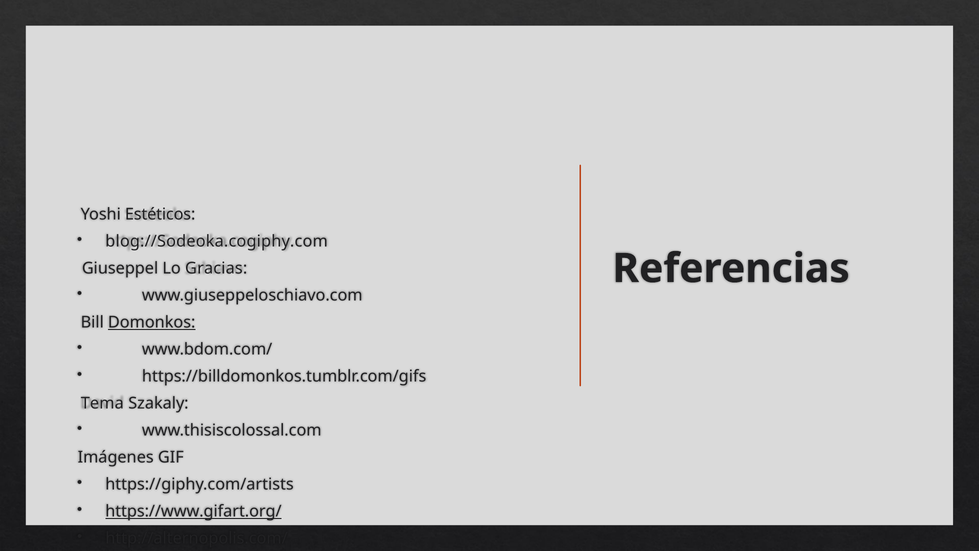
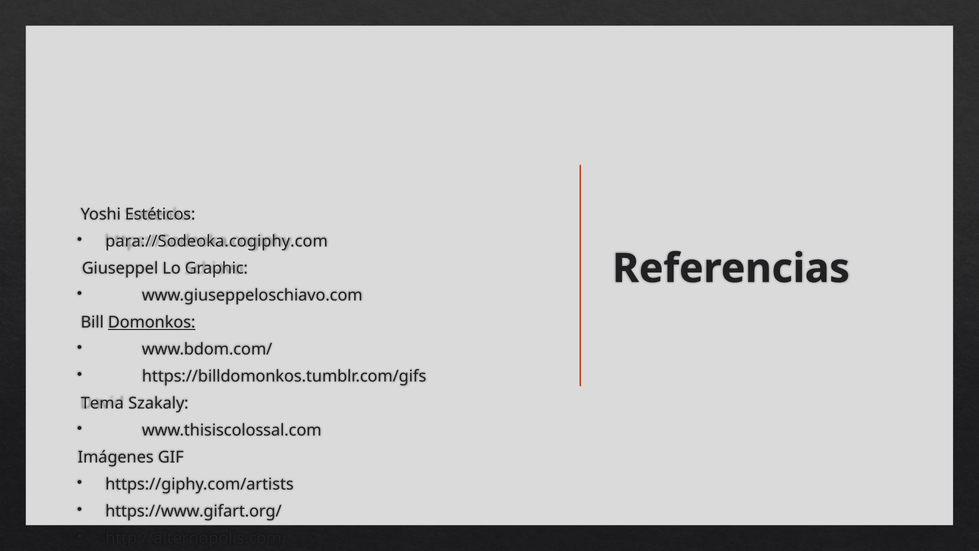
blog://Sodeoka.cogiphy.com: blog://Sodeoka.cogiphy.com -> para://Sodeoka.cogiphy.com
Gracias: Gracias -> Graphic
https://www.gifart.org/ underline: present -> none
